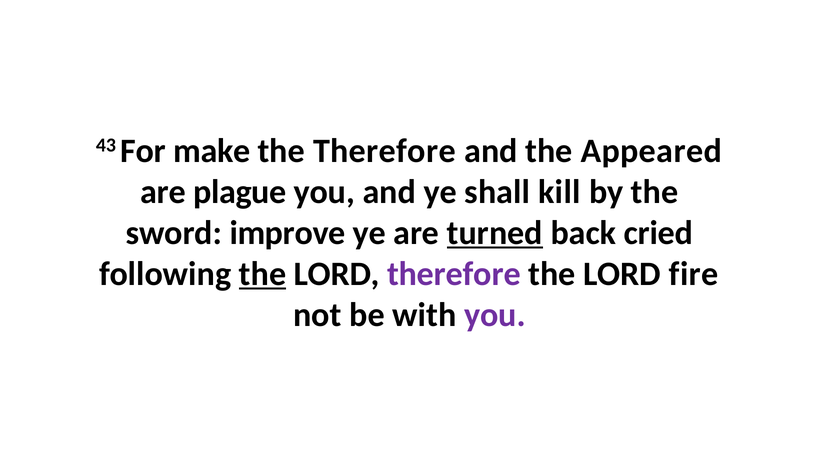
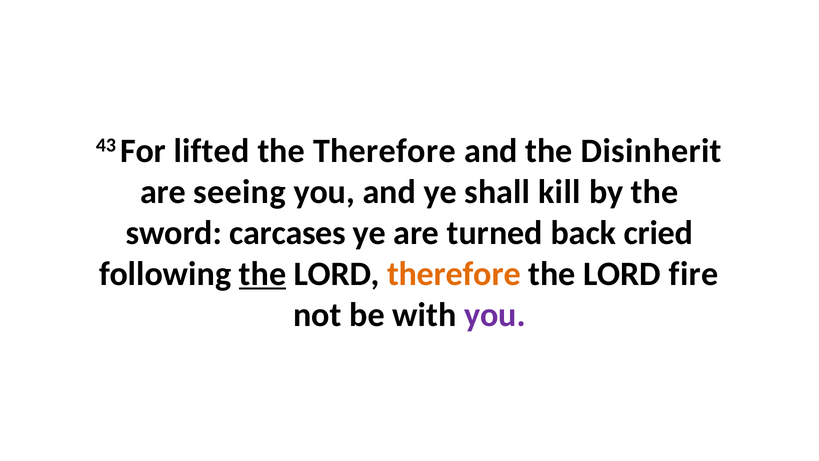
make: make -> lifted
Appeared: Appeared -> Disinherit
plague: plague -> seeing
improve: improve -> carcases
turned underline: present -> none
therefore at (454, 274) colour: purple -> orange
